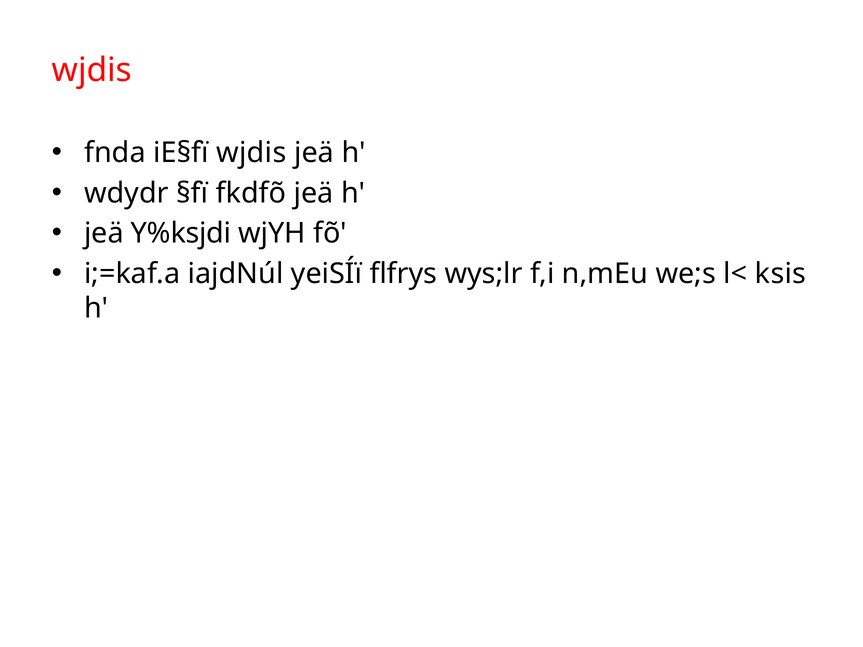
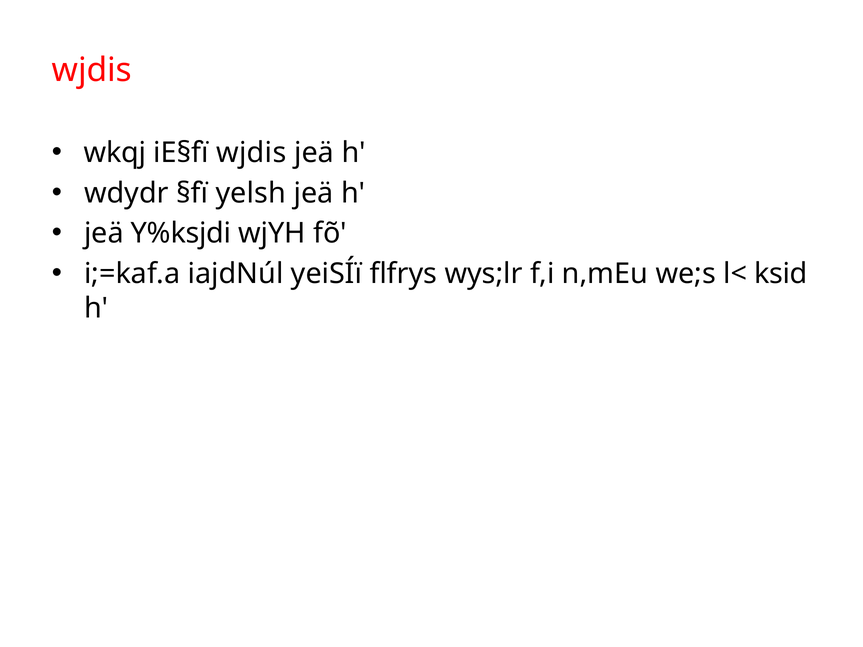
fnda: fnda -> wkqj
fkdfõ: fkdfõ -> yelsh
ksis: ksis -> ksid
